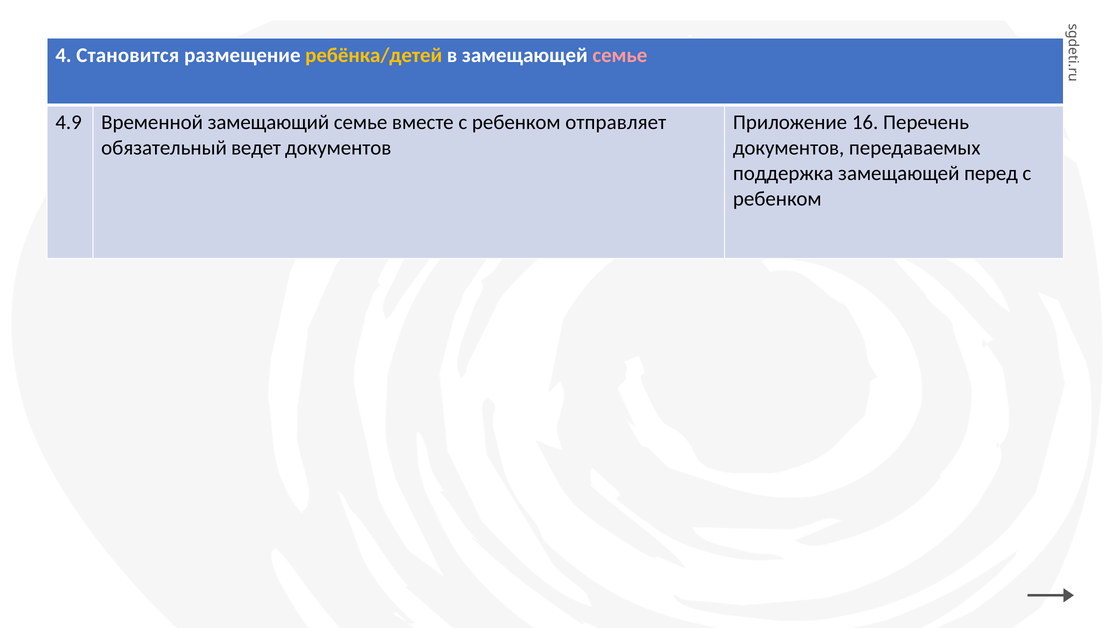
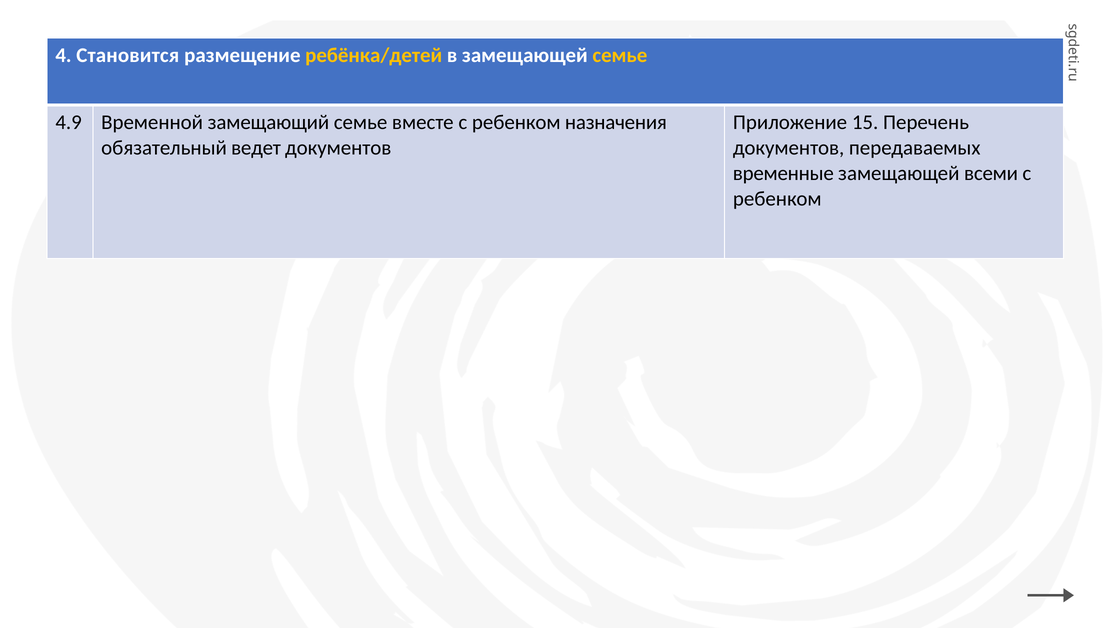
семье at (620, 55) colour: pink -> yellow
отправляет: отправляет -> назначения
16: 16 -> 15
поддержка: поддержка -> временные
перед: перед -> всеми
